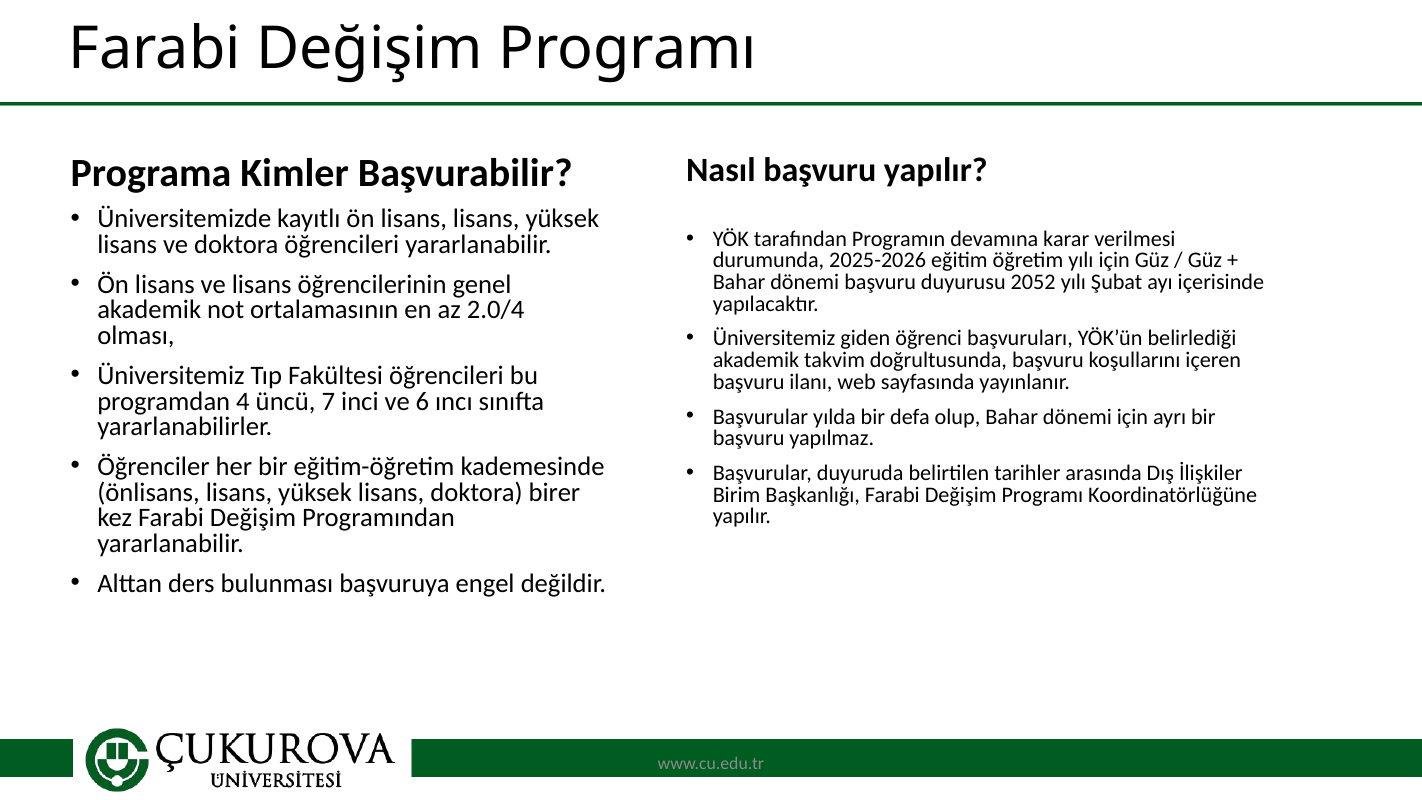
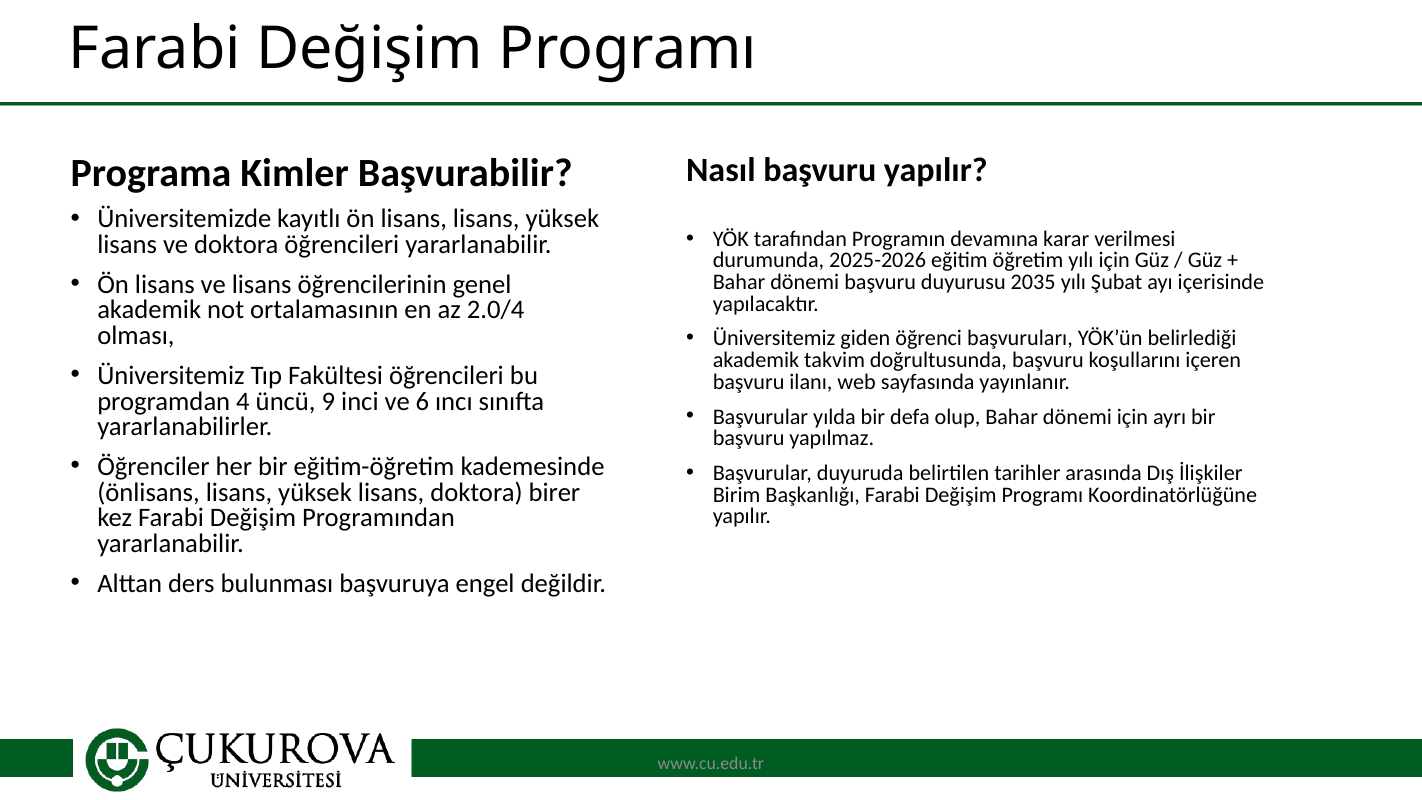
2052: 2052 -> 2035
7: 7 -> 9
